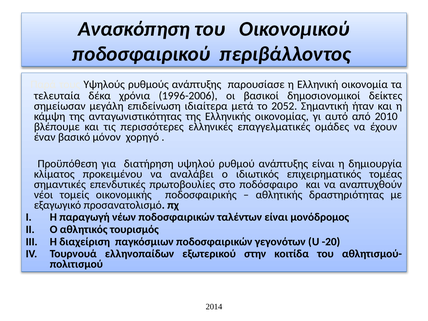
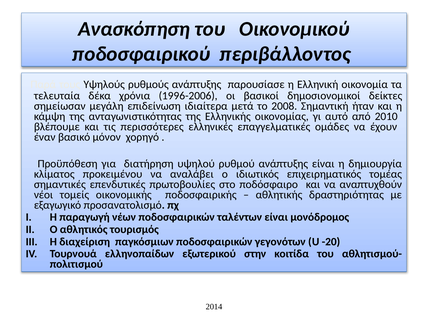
2052: 2052 -> 2008
